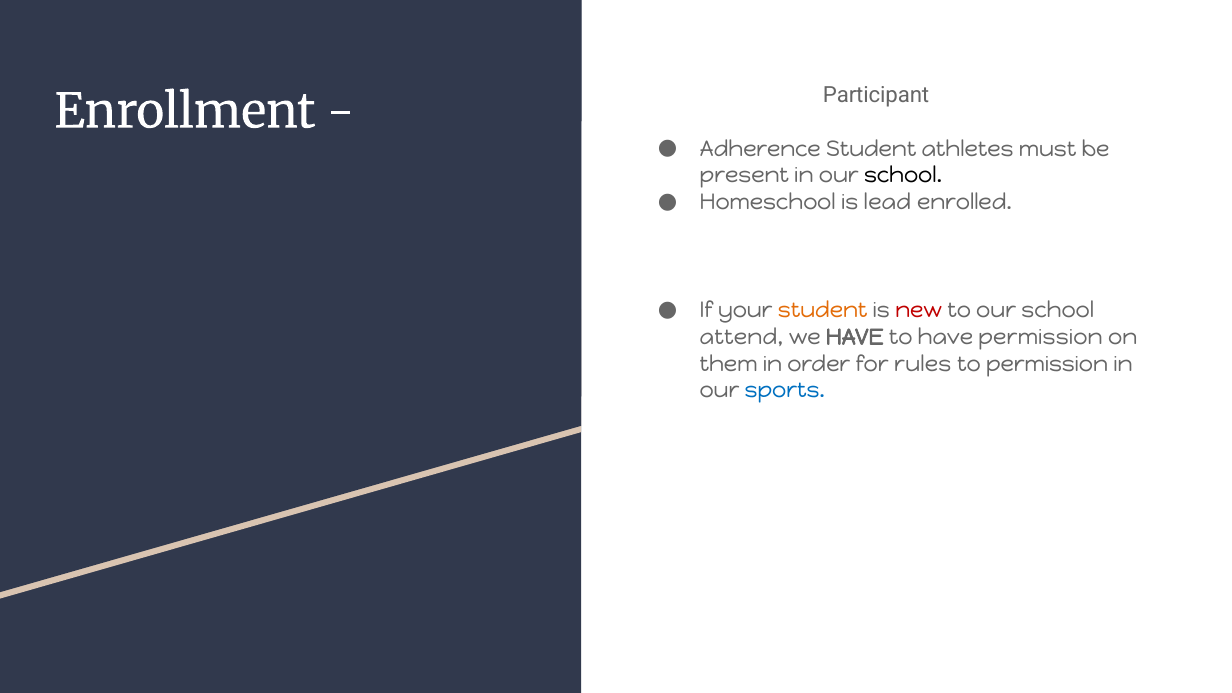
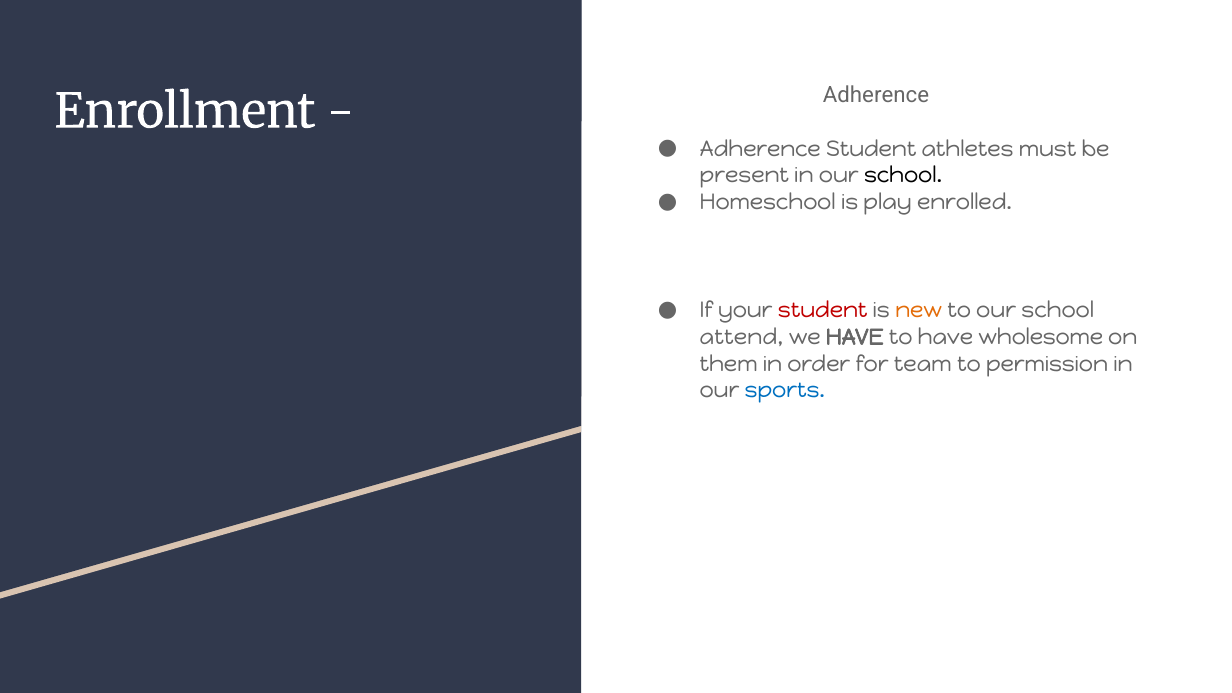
Participant at (876, 95): Participant -> Adherence
lead: lead -> play
student at (823, 310) colour: orange -> red
new colour: red -> orange
have permission: permission -> wholesome
rules: rules -> team
